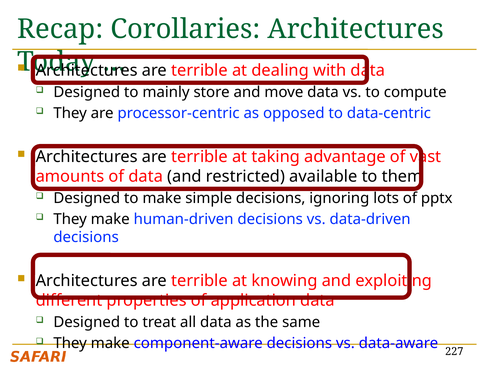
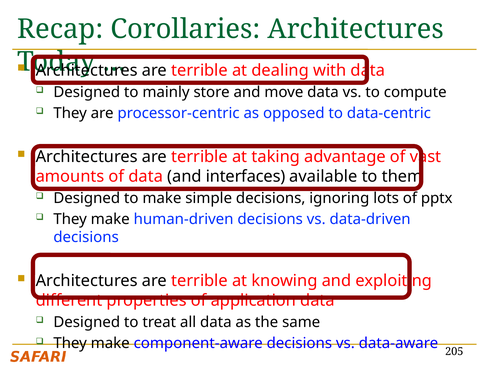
restricted: restricted -> interfaces
227: 227 -> 205
